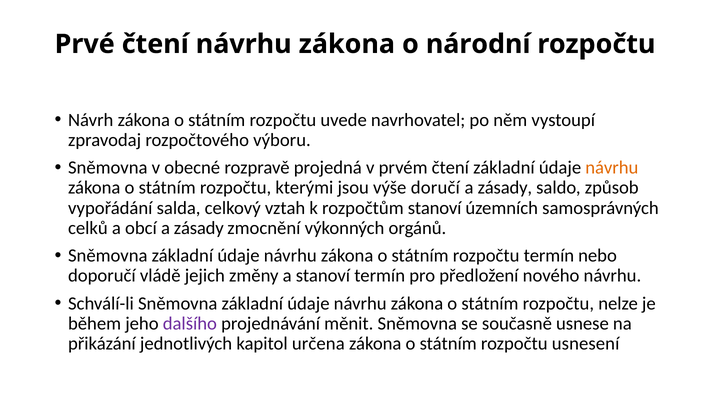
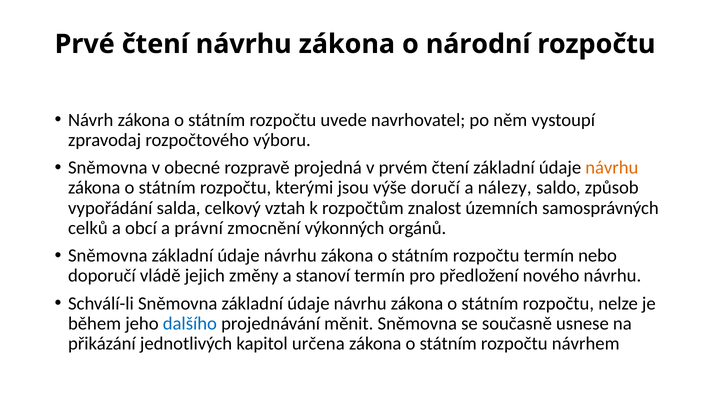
zásady at (505, 188): zásady -> nálezy
rozpočtům stanoví: stanoví -> znalost
obcí a zásady: zásady -> právní
dalšího colour: purple -> blue
usnesení: usnesení -> návrhem
